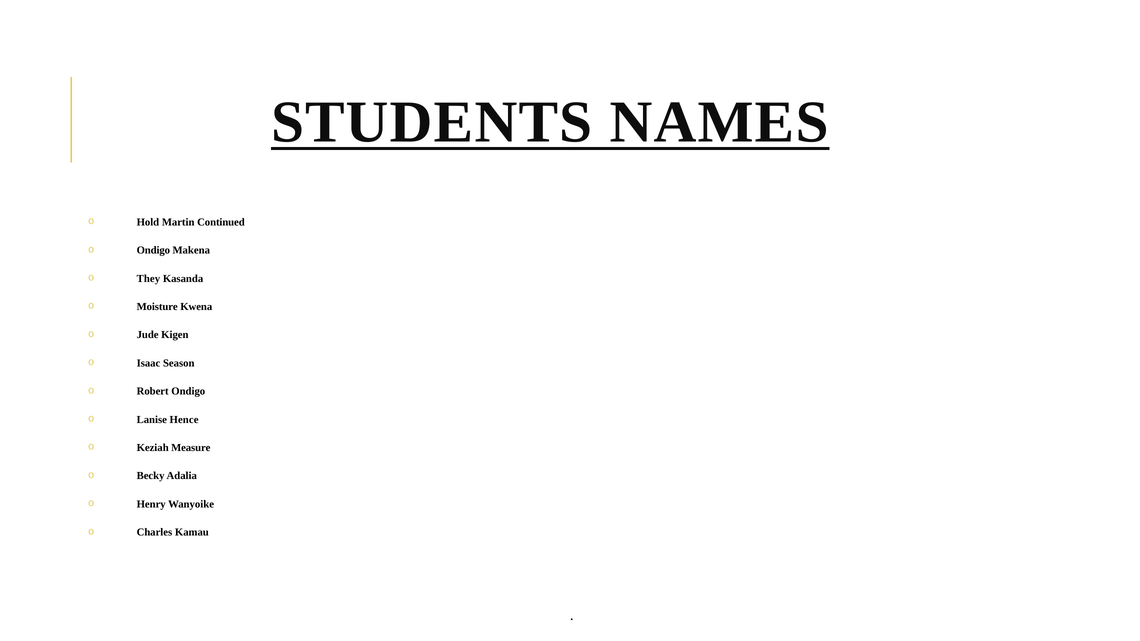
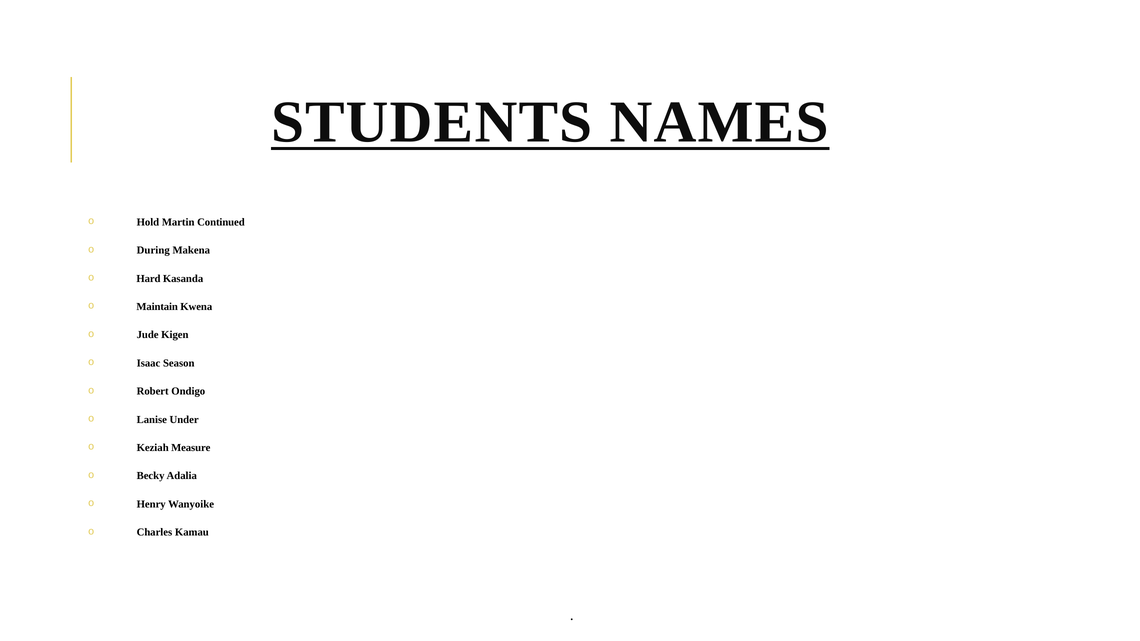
Ondigo at (153, 250): Ondigo -> During
They: They -> Hard
Moisture: Moisture -> Maintain
Hence: Hence -> Under
